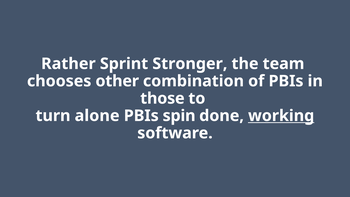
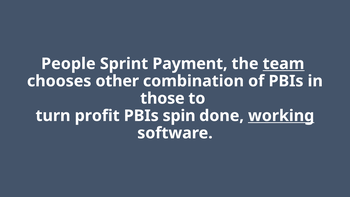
Rather: Rather -> People
Stronger: Stronger -> Payment
team underline: none -> present
alone: alone -> profit
